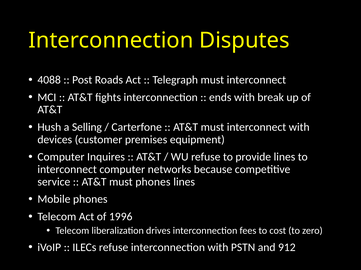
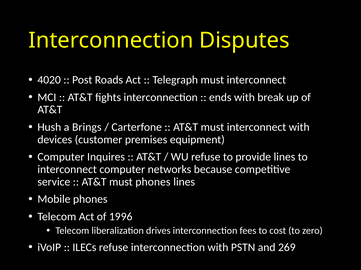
4088: 4088 -> 4020
Selling: Selling -> Brings
912: 912 -> 269
